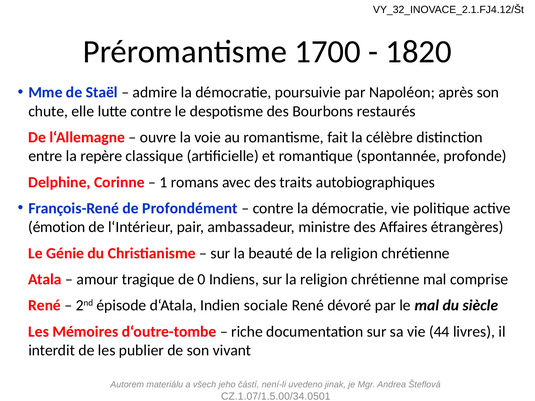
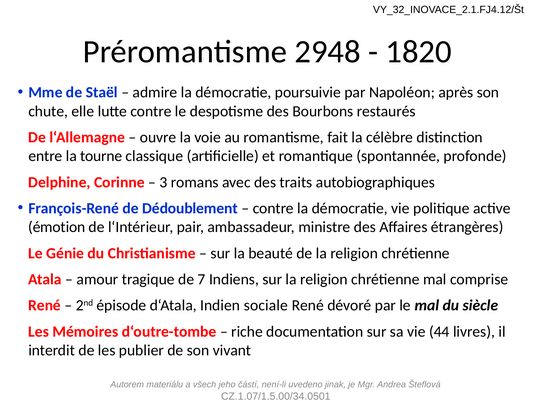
1700: 1700 -> 2948
repère: repère -> tourne
1: 1 -> 3
Profondément: Profondément -> Dédoublement
0: 0 -> 7
